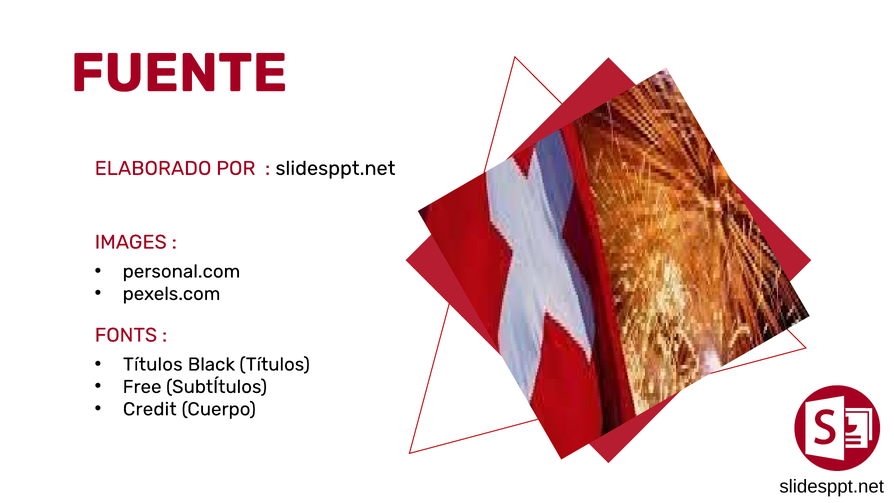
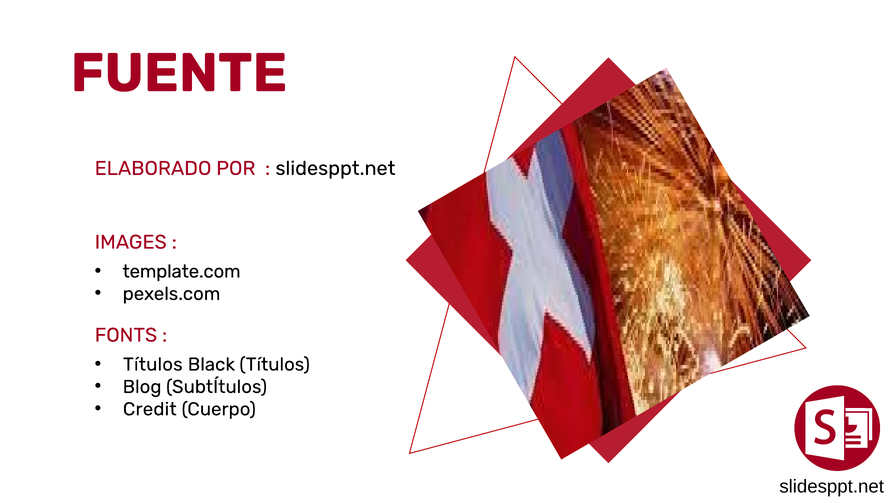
personal.com: personal.com -> template.com
Free: Free -> Blog
